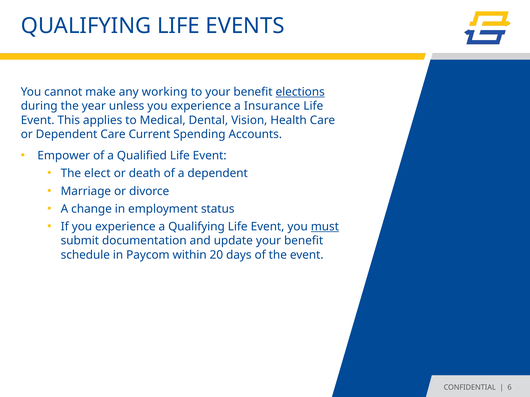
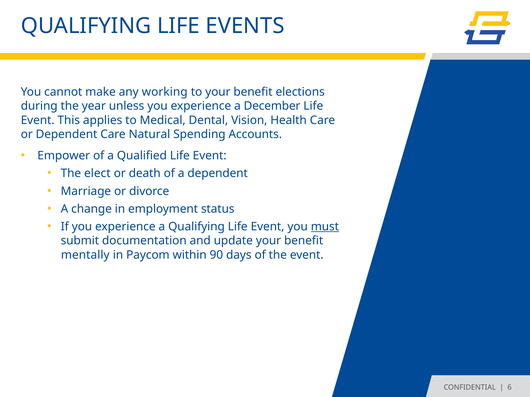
elections underline: present -> none
Insurance: Insurance -> December
Current: Current -> Natural
schedule: schedule -> mentally
20: 20 -> 90
